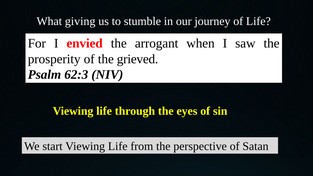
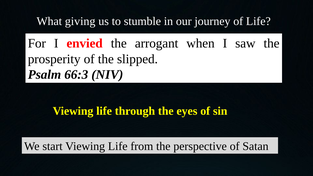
grieved: grieved -> slipped
62:3: 62:3 -> 66:3
